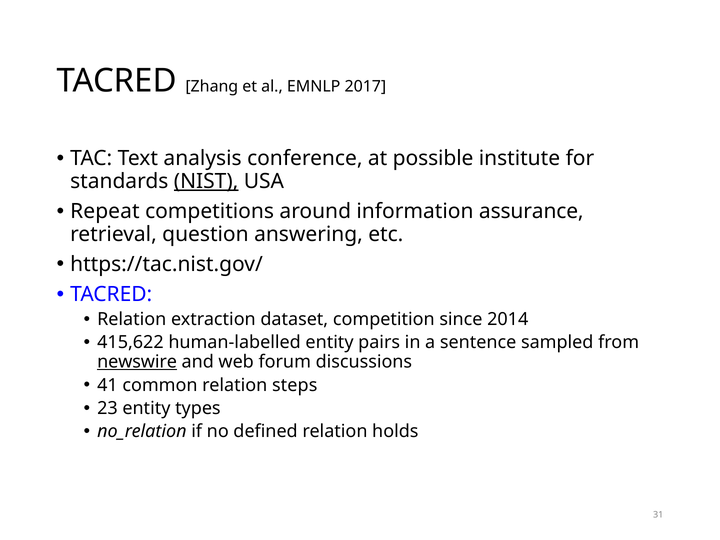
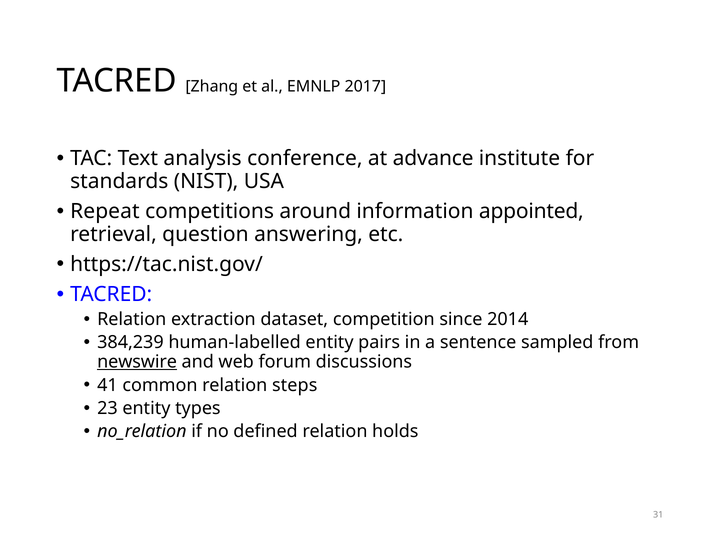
possible: possible -> advance
NIST underline: present -> none
assurance: assurance -> appointed
415,622: 415,622 -> 384,239
